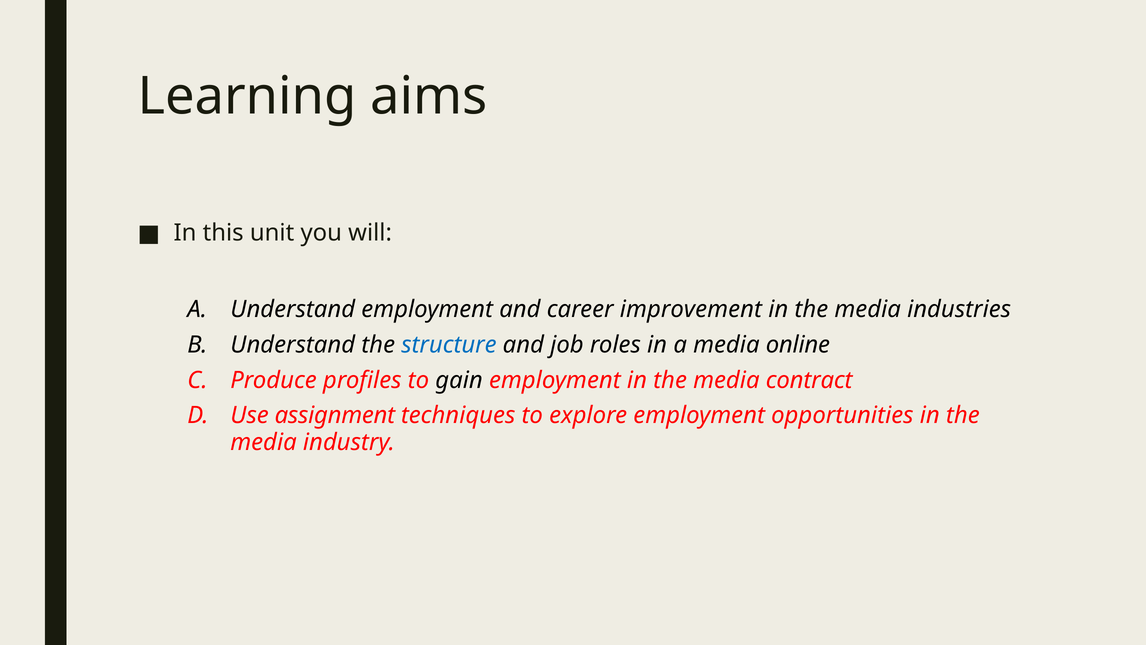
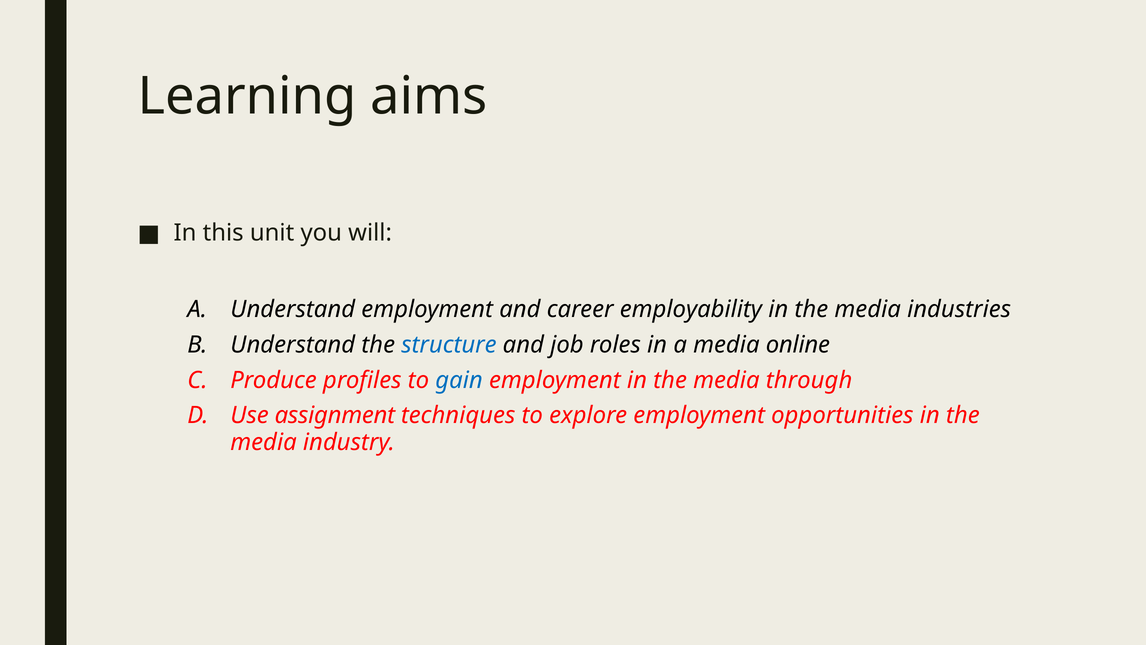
improvement: improvement -> employability
gain colour: black -> blue
contract: contract -> through
